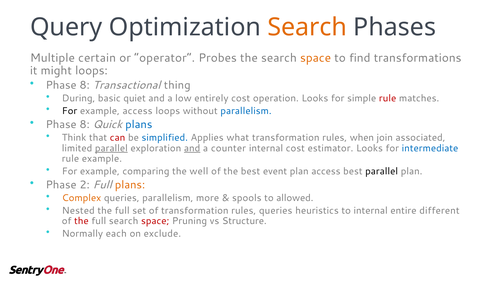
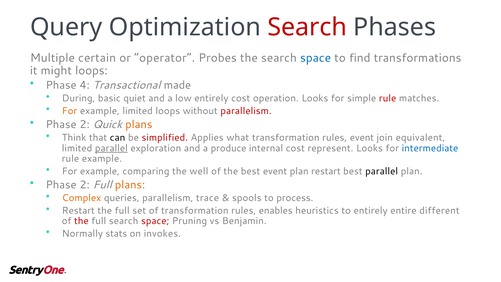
Search at (307, 27) colour: orange -> red
space at (316, 58) colour: orange -> blue
8 at (85, 85): 8 -> 4
thing: thing -> made
For at (70, 111) colour: black -> orange
example access: access -> limited
parallelism at (246, 111) colour: blue -> red
8 at (85, 124): 8 -> 2
plans at (139, 124) colour: blue -> orange
can colour: red -> black
simplified colour: blue -> red
rules when: when -> event
associated: associated -> equivalent
and at (192, 148) underline: present -> none
counter: counter -> produce
estimator: estimator -> represent
plan access: access -> restart
more: more -> trace
allowed: allowed -> process
Nested at (78, 210): Nested -> Restart
rules queries: queries -> enables
to internal: internal -> entirely
Structure: Structure -> Benjamin
each: each -> stats
exclude: exclude -> invokes
